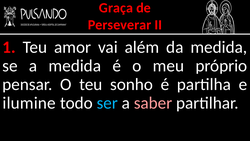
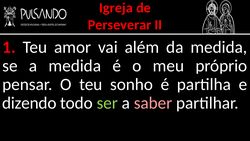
Graça: Graça -> Igreja
ilumine: ilumine -> dizendo
ser colour: light blue -> light green
